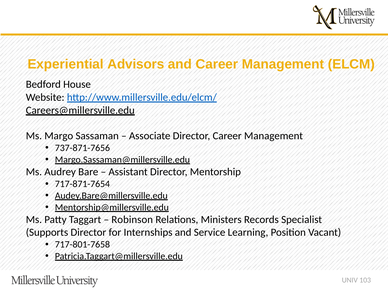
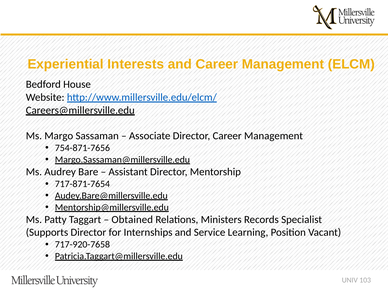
Advisors: Advisors -> Interests
737-871-7656: 737-871-7656 -> 754-871-7656
Robinson: Robinson -> Obtained
717-801-7658: 717-801-7658 -> 717-920-7658
